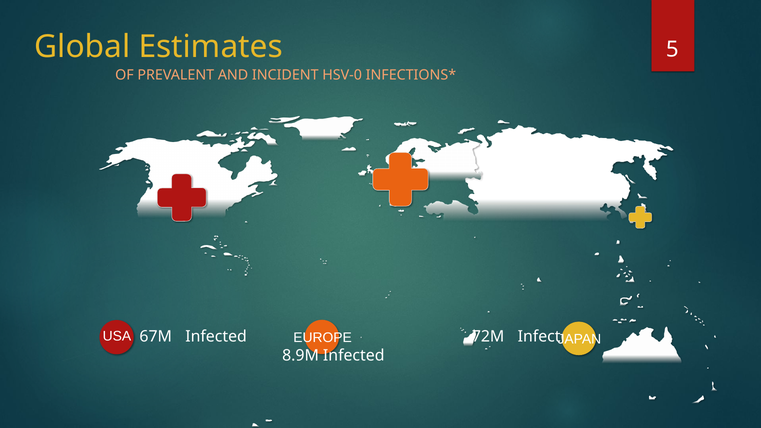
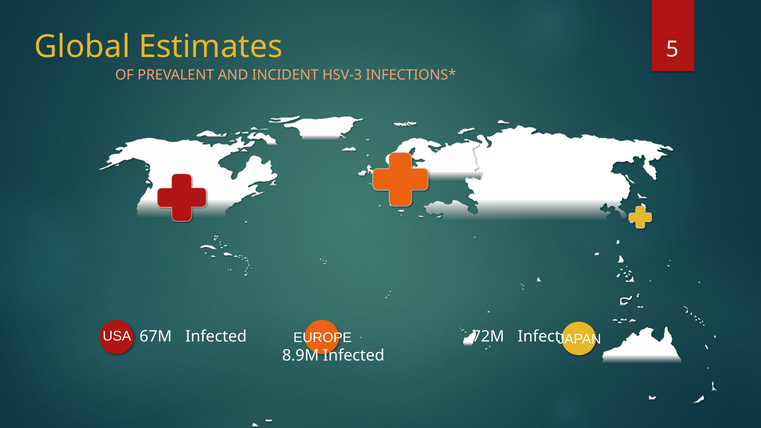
HSV-0: HSV-0 -> HSV-3
